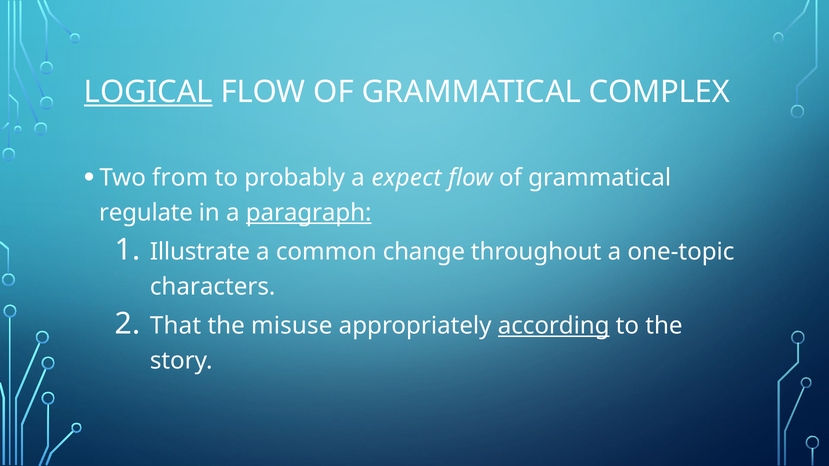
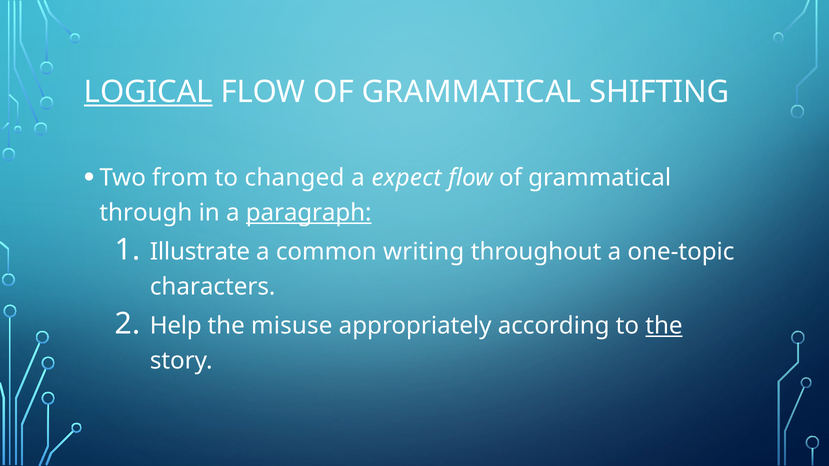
COMPLEX: COMPLEX -> SHIFTING
probably: probably -> changed
regulate: regulate -> through
change: change -> writing
That: That -> Help
according underline: present -> none
the at (664, 326) underline: none -> present
